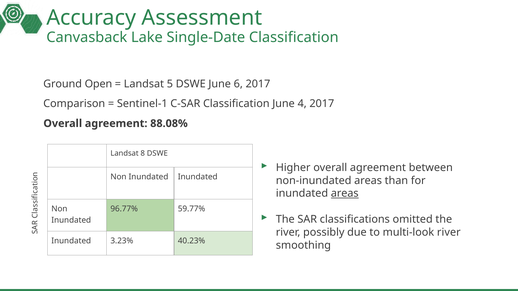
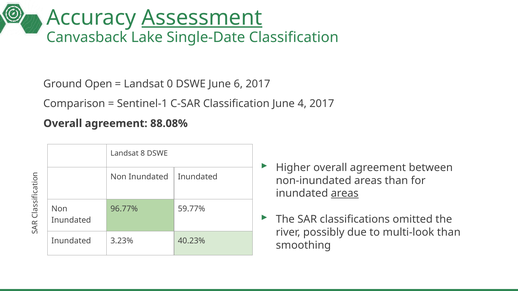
Assessment underline: none -> present
5: 5 -> 0
multi-look river: river -> than
